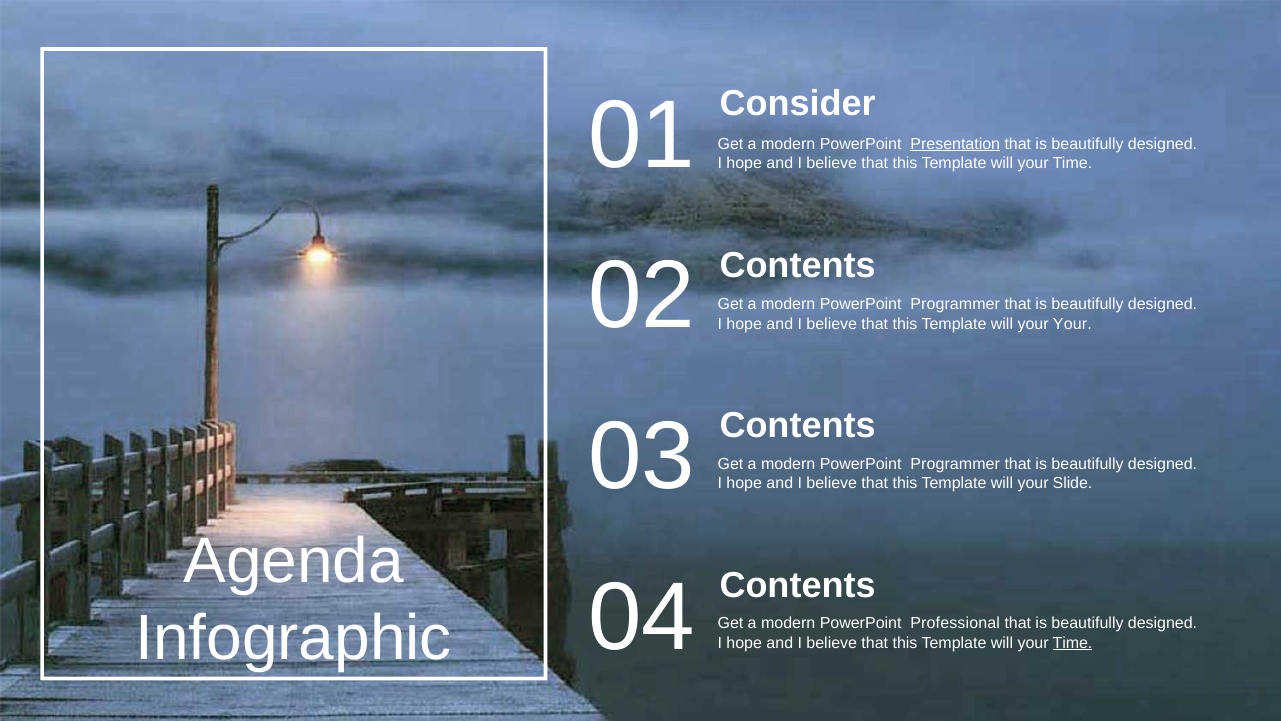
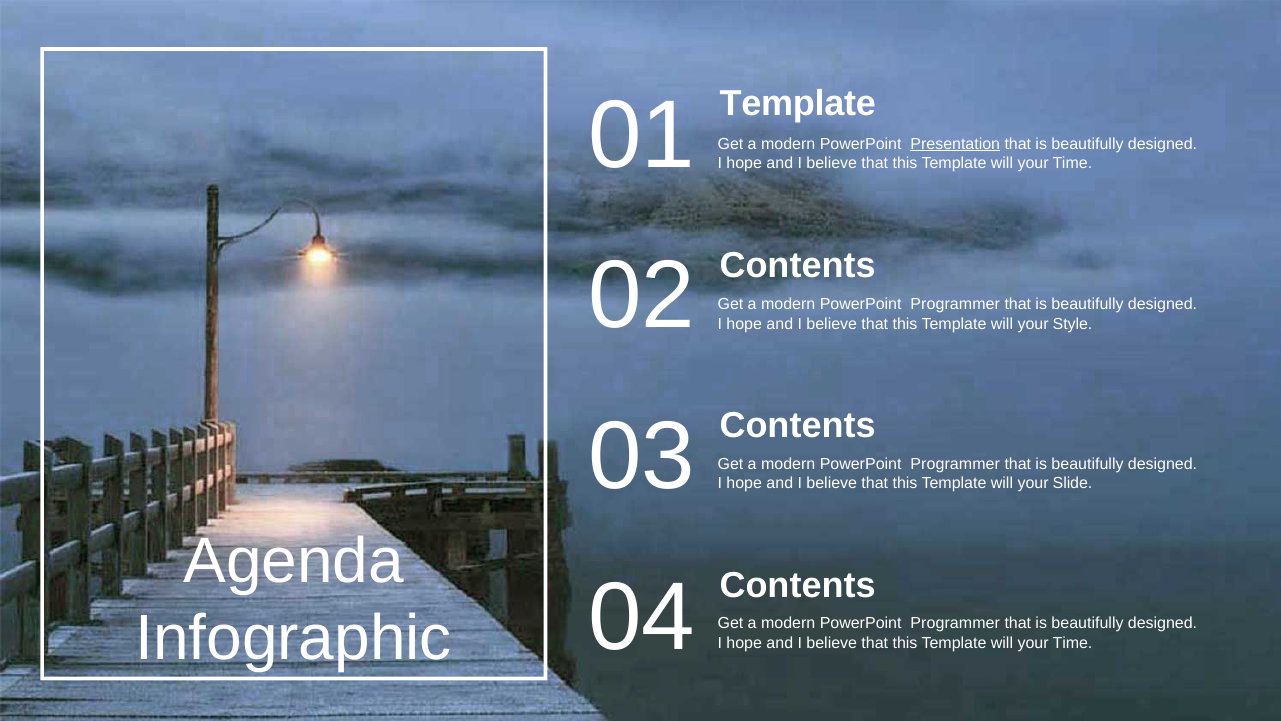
Consider at (798, 104): Consider -> Template
your Your: Your -> Style
Professional at (955, 623): Professional -> Programmer
Time at (1073, 643) underline: present -> none
